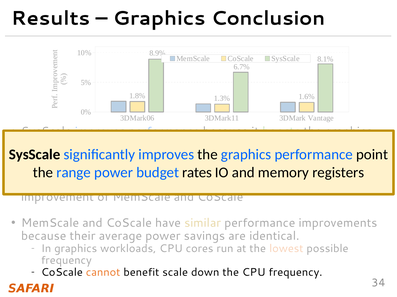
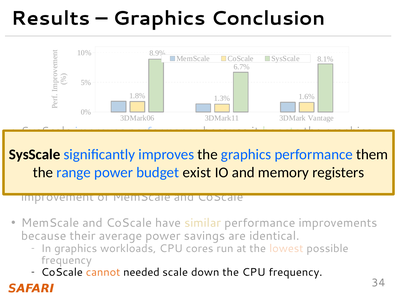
point: point -> them
rates: rates -> exist
benefit: benefit -> needed
